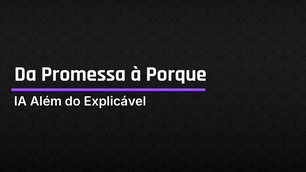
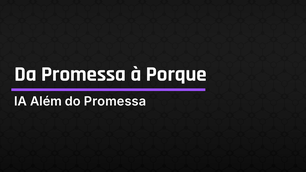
do Explicável: Explicável -> Promessa
